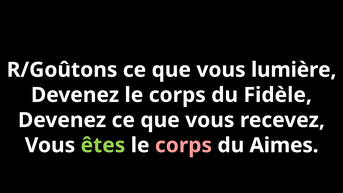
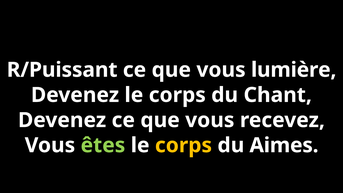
R/Goûtons: R/Goûtons -> R/Puissant
Fidèle: Fidèle -> Chant
corps at (183, 145) colour: pink -> yellow
